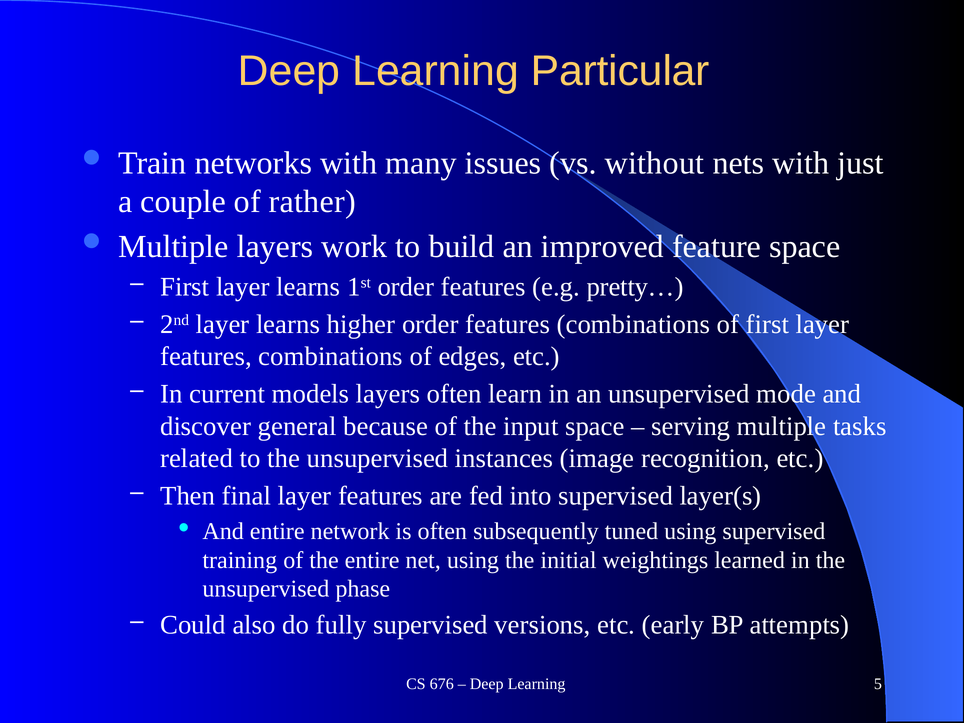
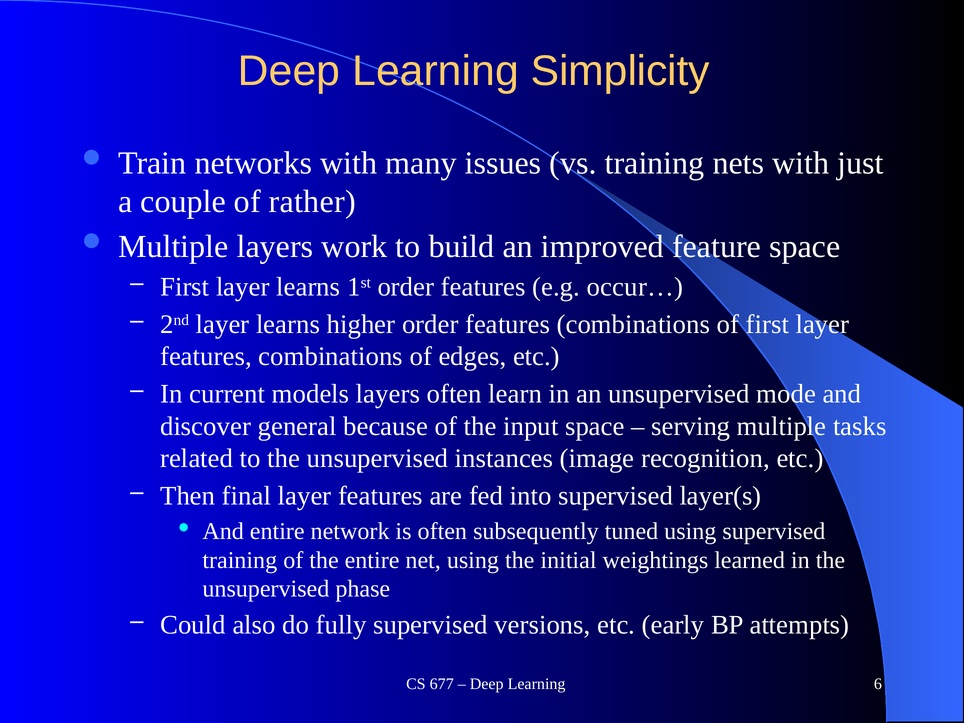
Particular: Particular -> Simplicity
vs without: without -> training
pretty…: pretty… -> occur…
676: 676 -> 677
5: 5 -> 6
